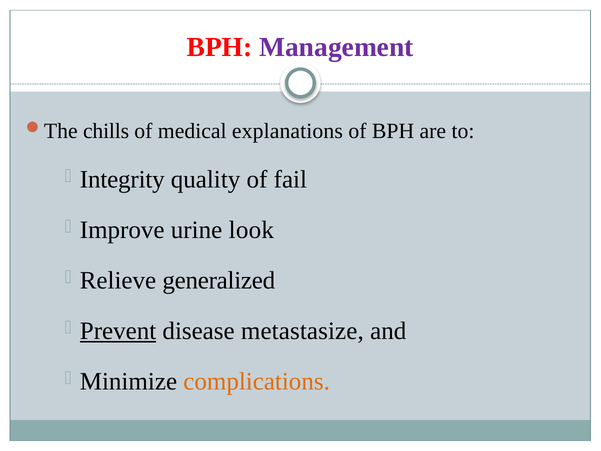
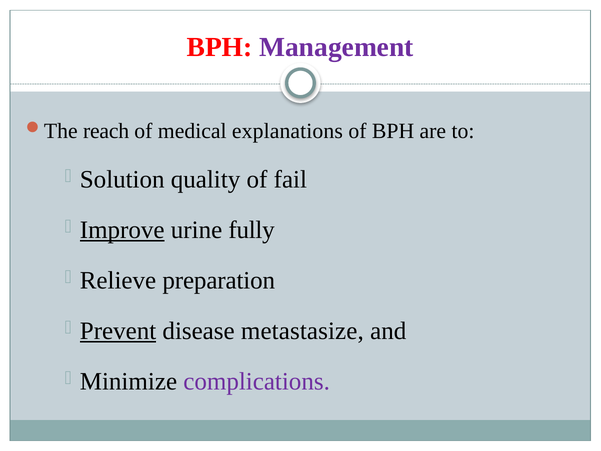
chills: chills -> reach
Integrity: Integrity -> Solution
Improve underline: none -> present
look: look -> fully
generalized: generalized -> preparation
complications colour: orange -> purple
